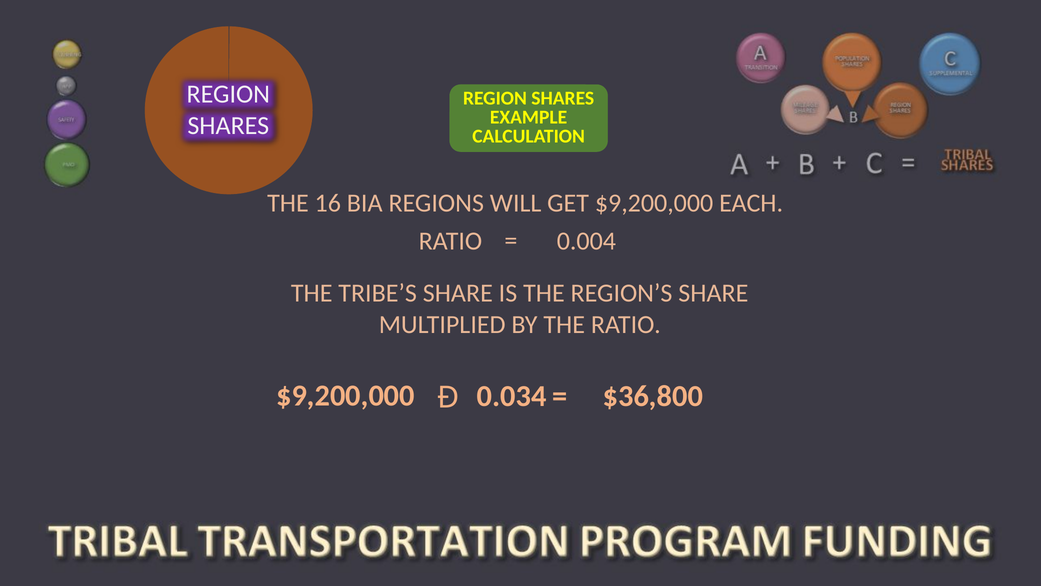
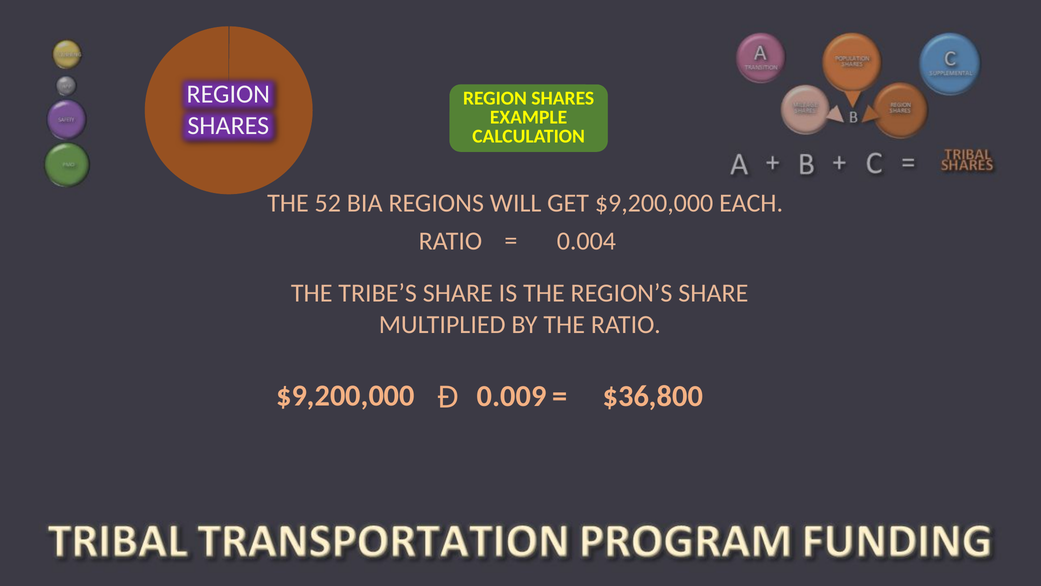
16: 16 -> 52
0.034: 0.034 -> 0.009
